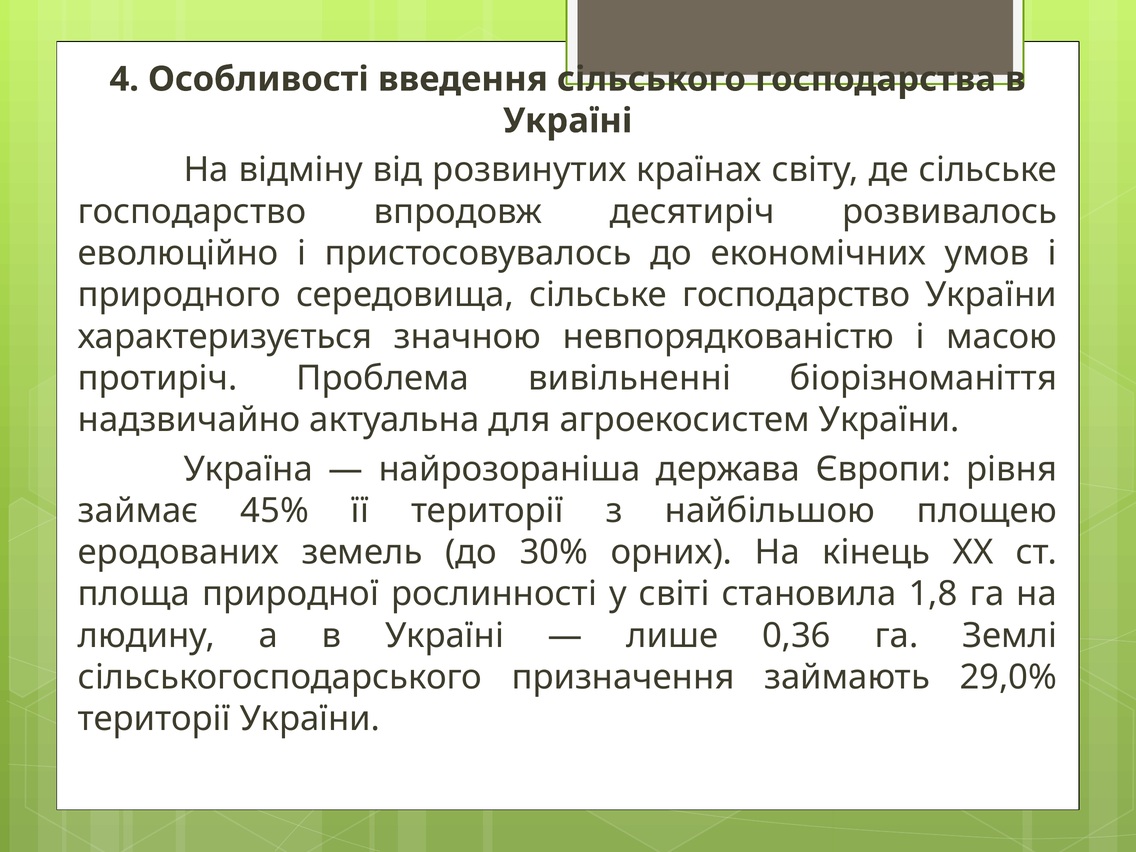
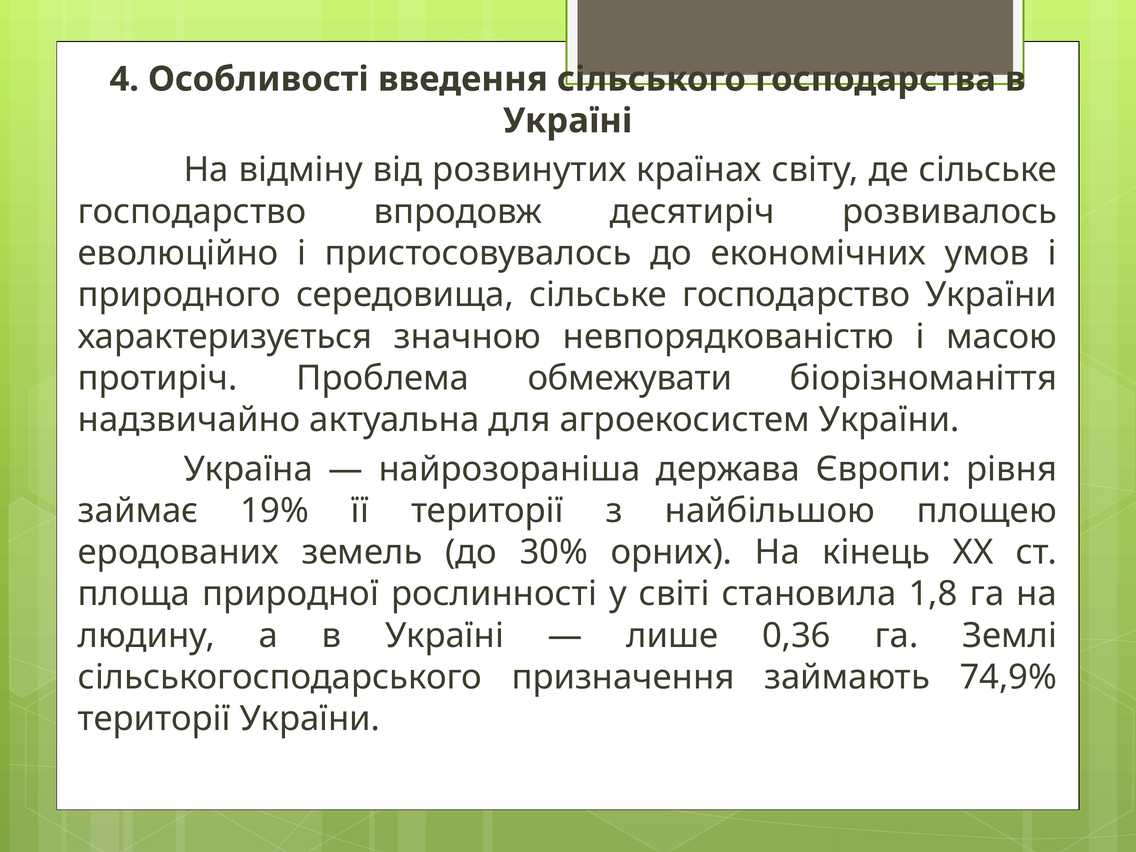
вивільненні: вивільненні -> обмежувати
45%: 45% -> 19%
29,0%: 29,0% -> 74,9%
